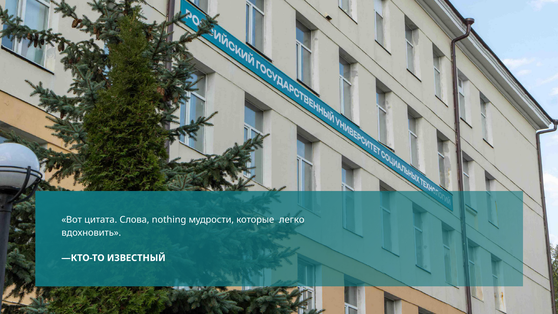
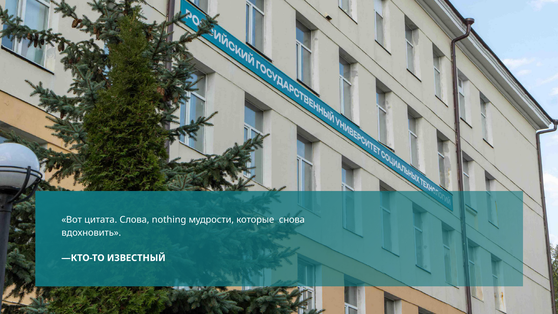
легко: легко -> снова
